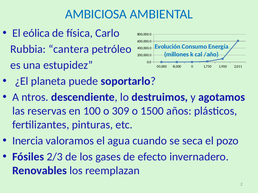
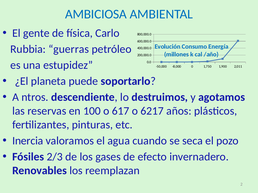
eólica: eólica -> gente
cantera: cantera -> guerras
309: 309 -> 617
1500: 1500 -> 6217
